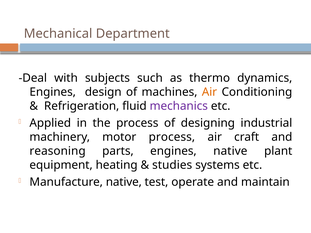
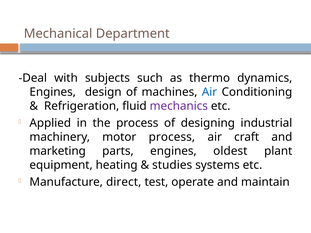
Air at (209, 92) colour: orange -> blue
reasoning: reasoning -> marketing
engines native: native -> oldest
Manufacture native: native -> direct
